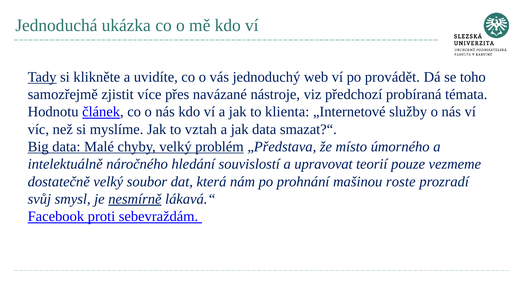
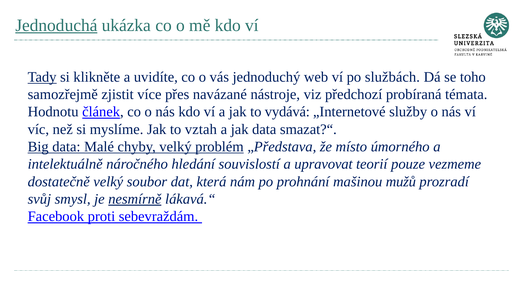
Jednoduchá underline: none -> present
provádět: provádět -> službách
klienta: klienta -> vydává
roste: roste -> mužů
